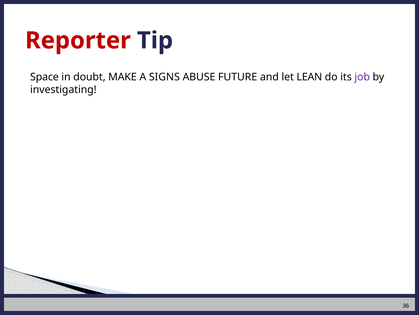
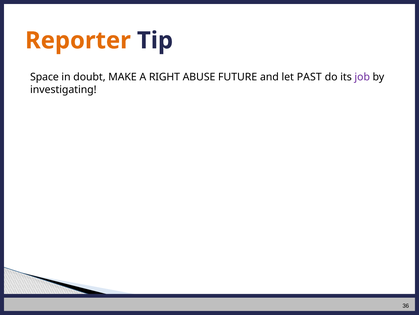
Reporter colour: red -> orange
SIGNS: SIGNS -> RIGHT
LEAN: LEAN -> PAST
